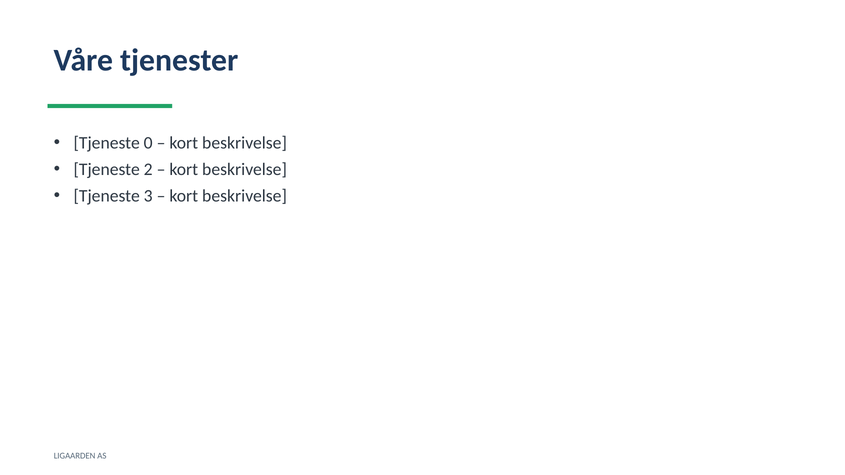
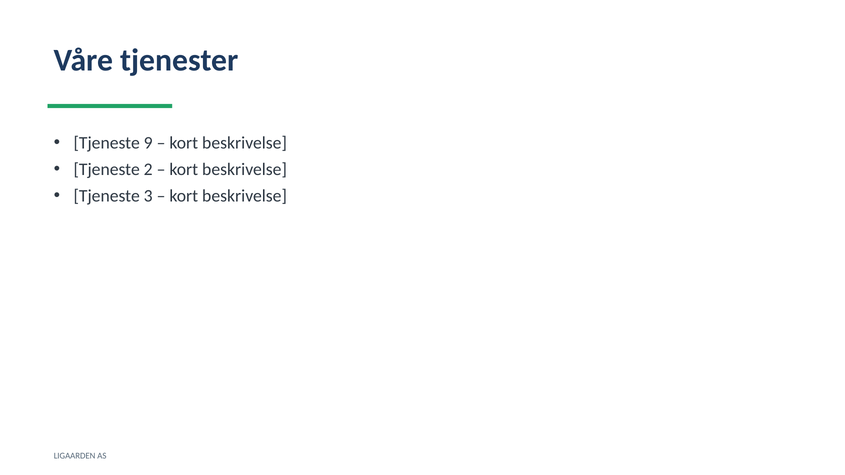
0: 0 -> 9
